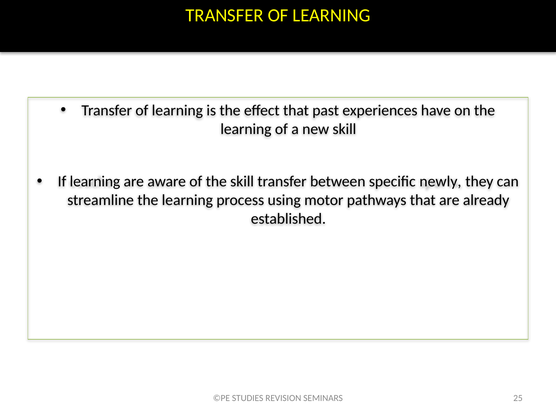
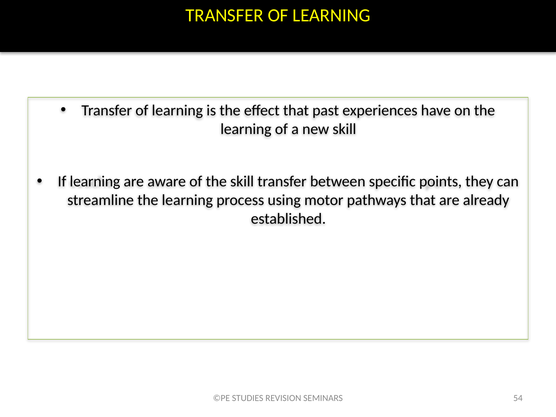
newly: newly -> points
25: 25 -> 54
